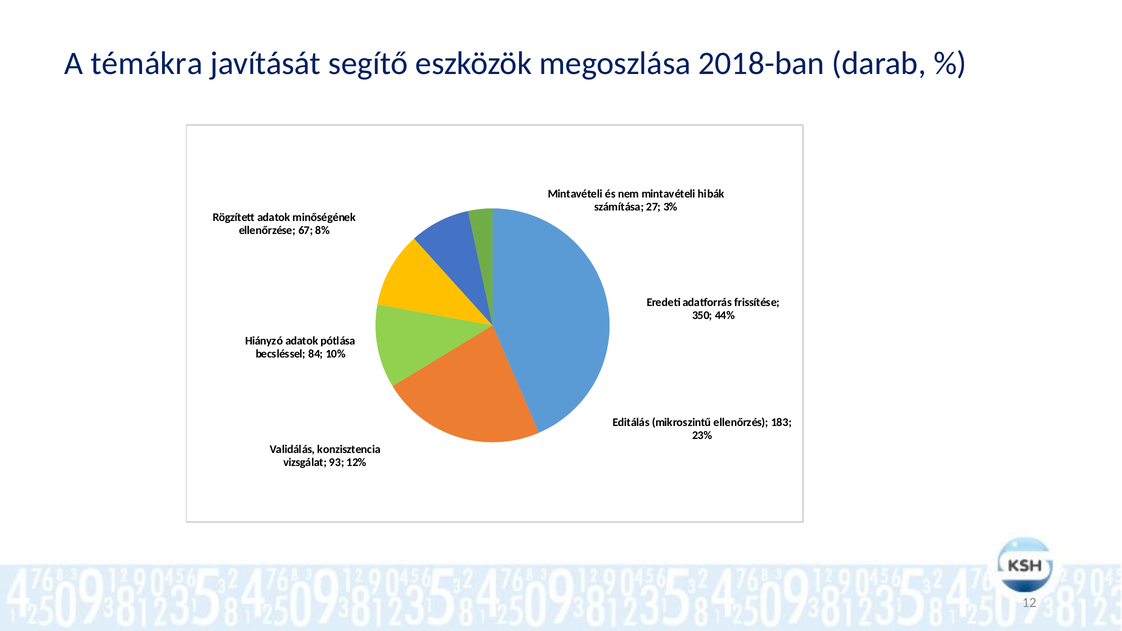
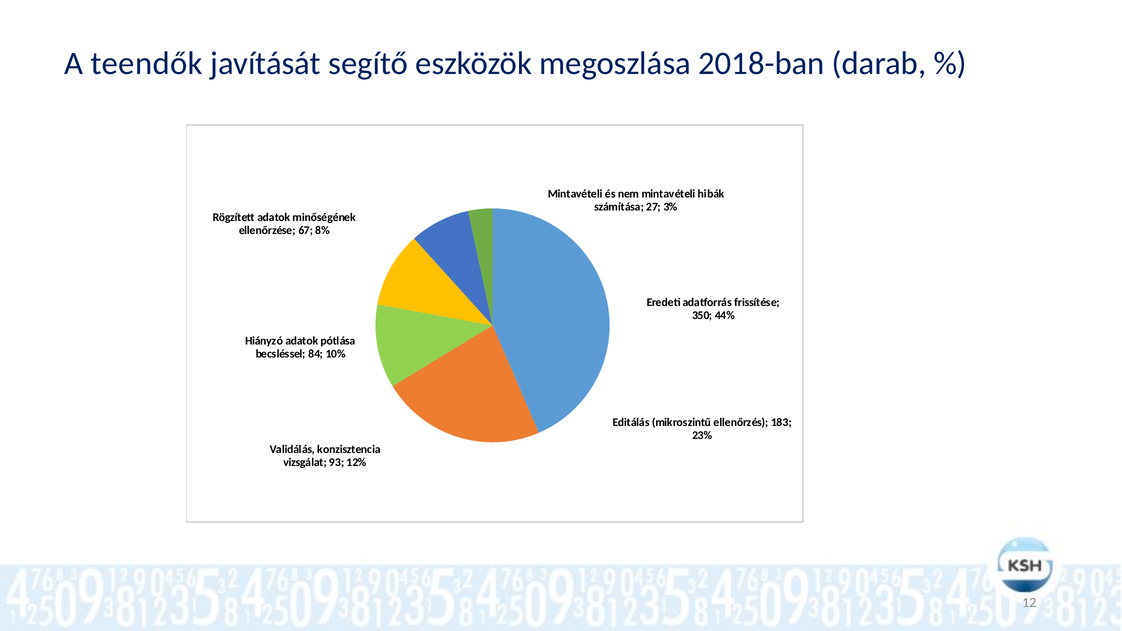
témákra: témákra -> teendők
